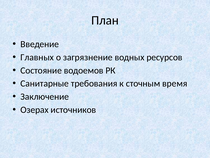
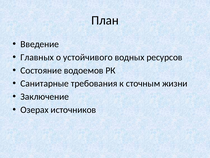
загрязнение: загрязнение -> устойчивого
время: время -> жизни
